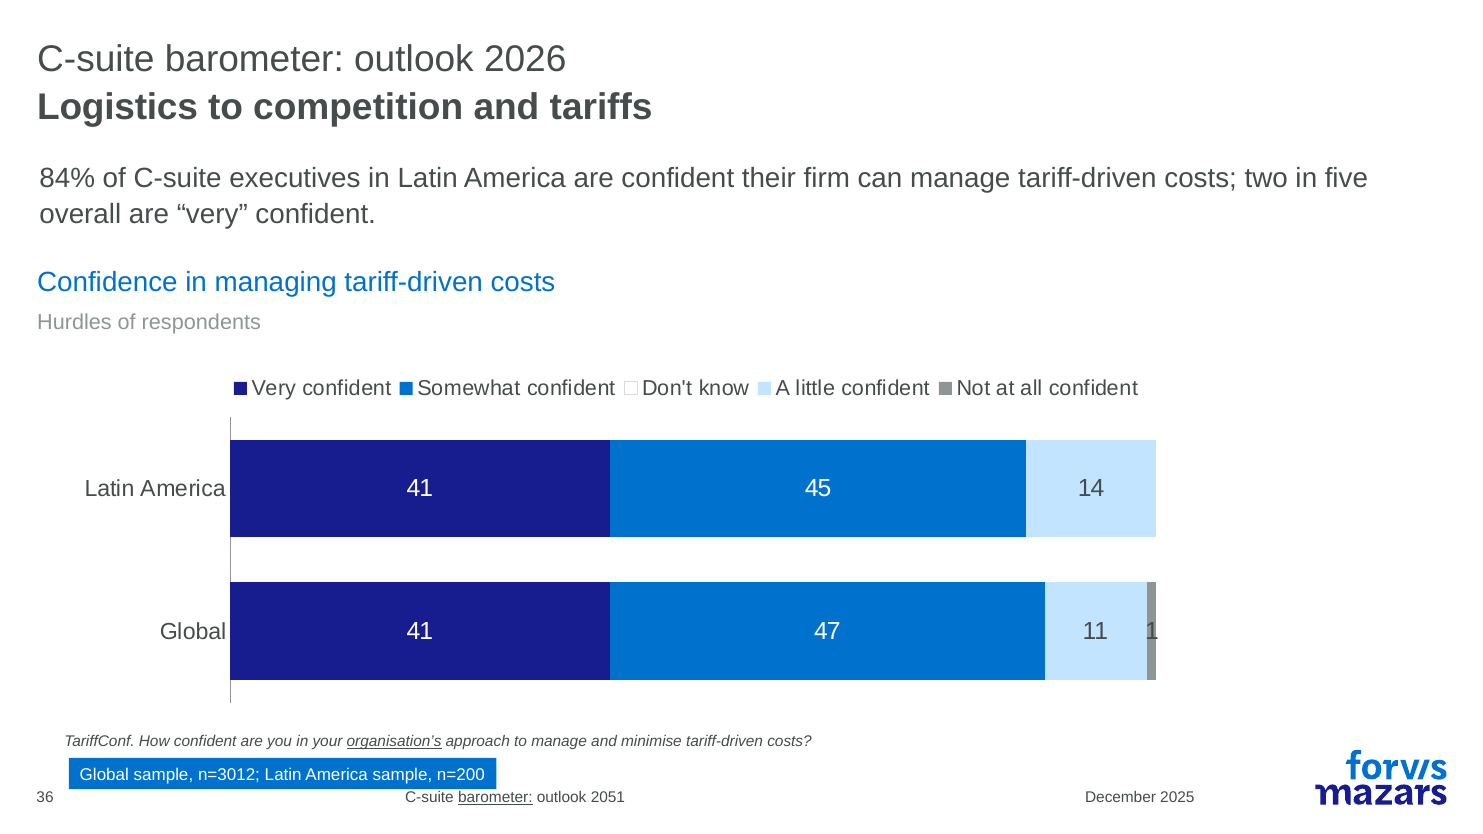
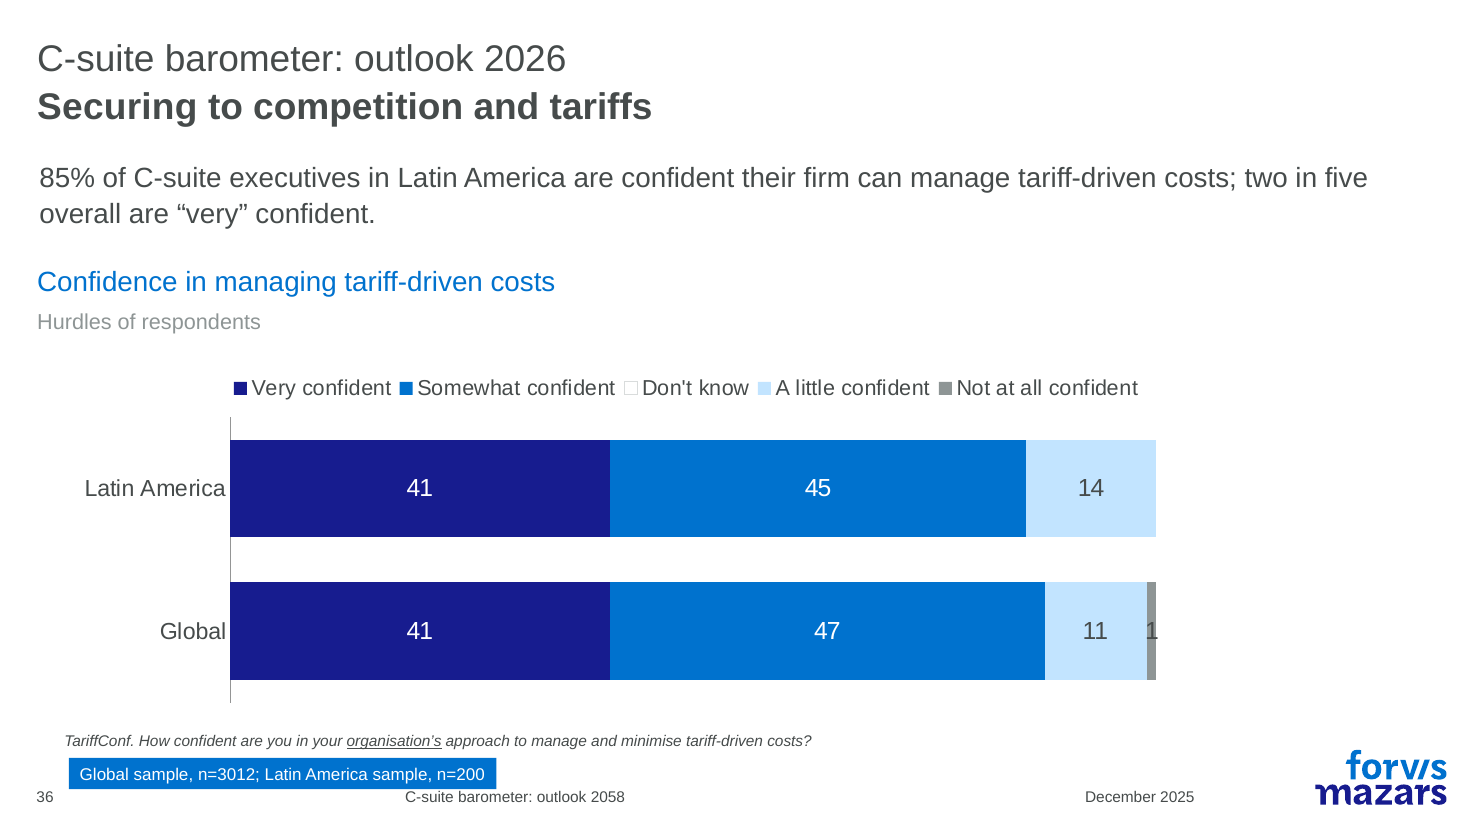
Logistics: Logistics -> Securing
84%: 84% -> 85%
barometer at (495, 798) underline: present -> none
2051: 2051 -> 2058
